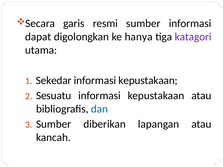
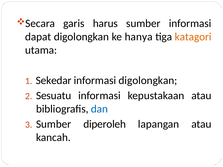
resmi: resmi -> harus
katagori colour: purple -> orange
kepustakaan at (148, 81): kepustakaan -> digolongkan
diberikan: diberikan -> diperoleh
